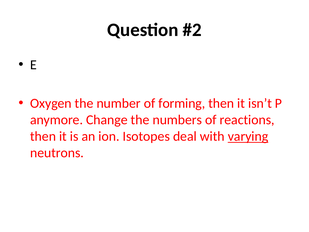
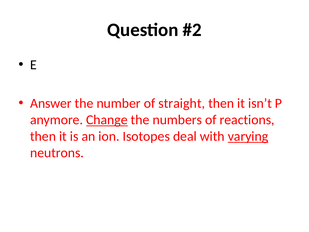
Oxygen: Oxygen -> Answer
forming: forming -> straight
Change underline: none -> present
